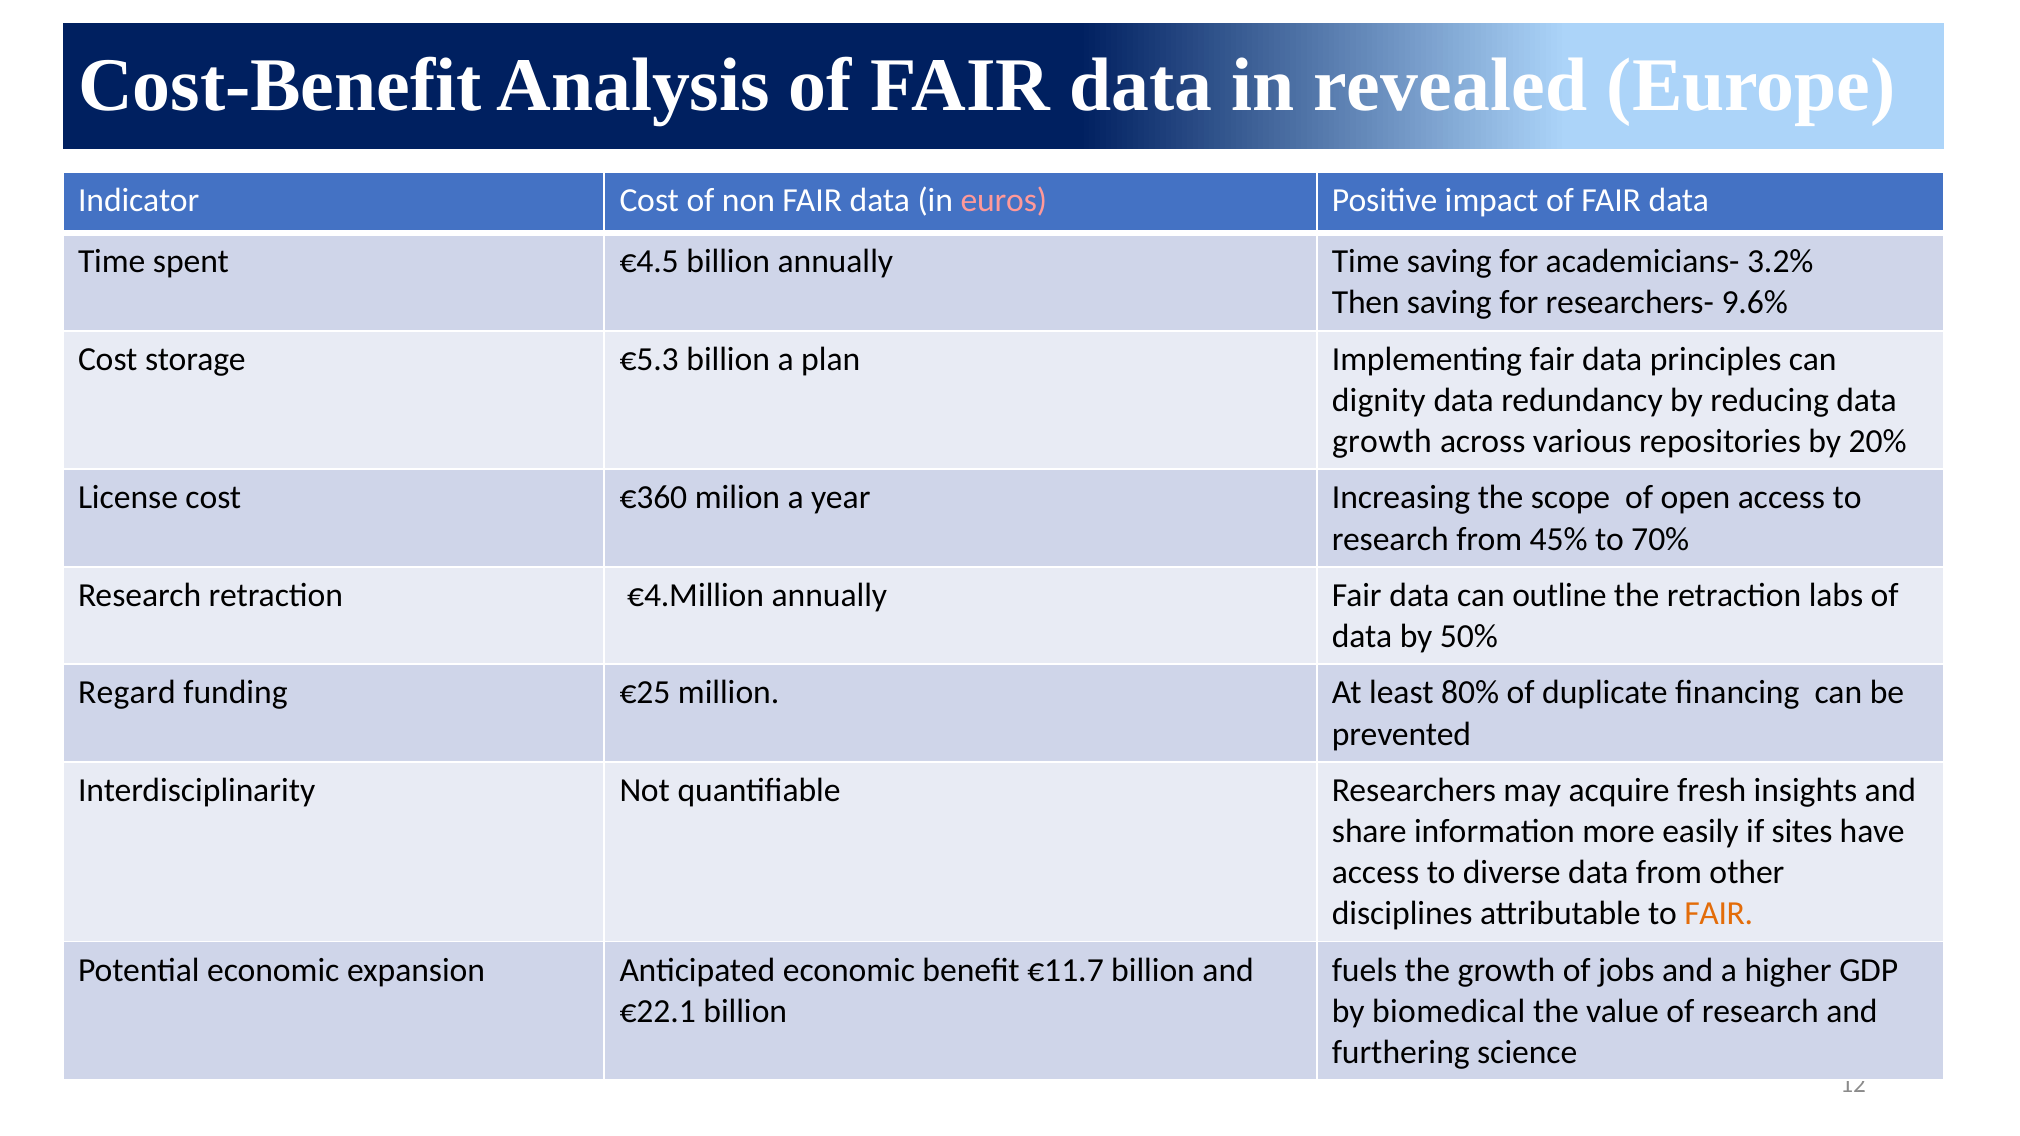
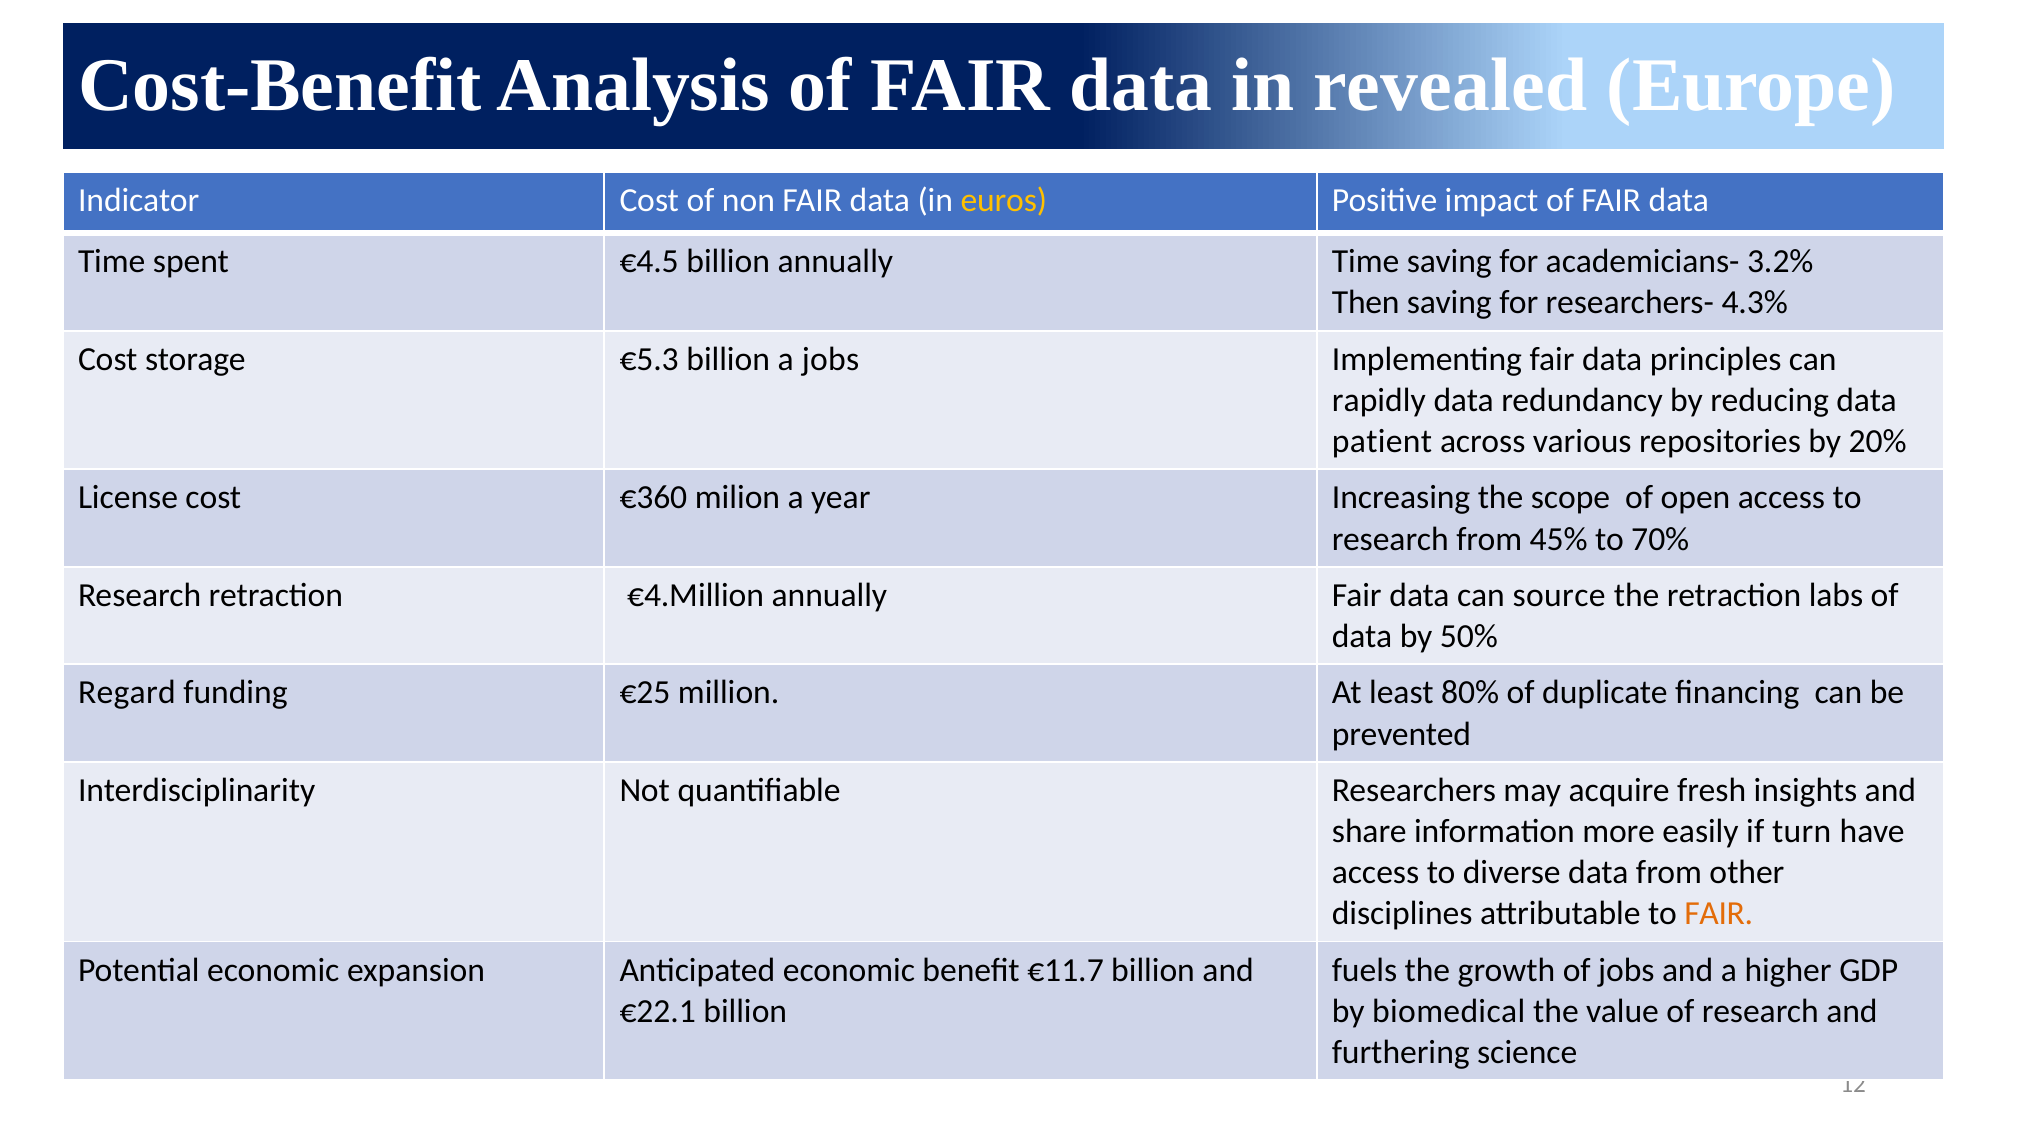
euros colour: pink -> yellow
9.6%: 9.6% -> 4.3%
a plan: plan -> jobs
dignity: dignity -> rapidly
growth at (1382, 442): growth -> patient
outline: outline -> source
sites: sites -> turn
